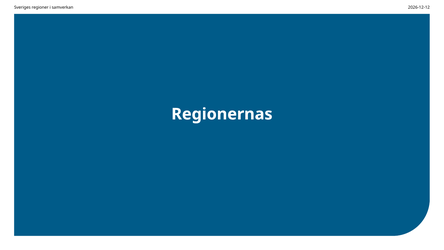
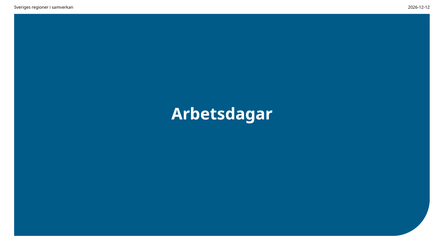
Regionernas: Regionernas -> Arbetsdagar
